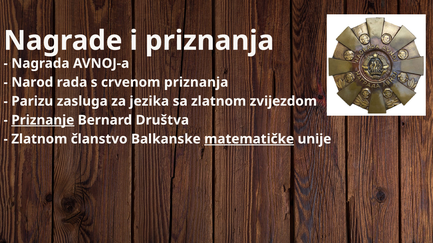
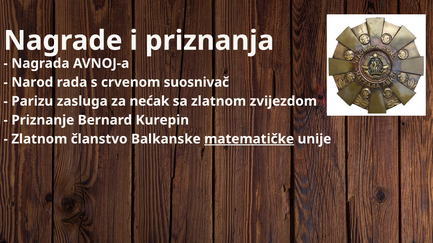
crvenom priznanja: priznanja -> suosnivač
jezika: jezika -> nećak
Priznanje underline: present -> none
Društva: Društva -> Kurepin
